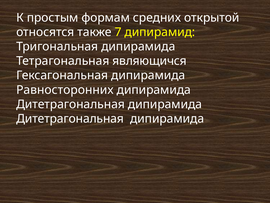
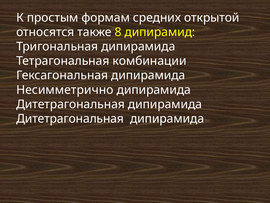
7: 7 -> 8
являющичся: являющичся -> комбинации
Равносторонних: Равносторонних -> Несимметрично
